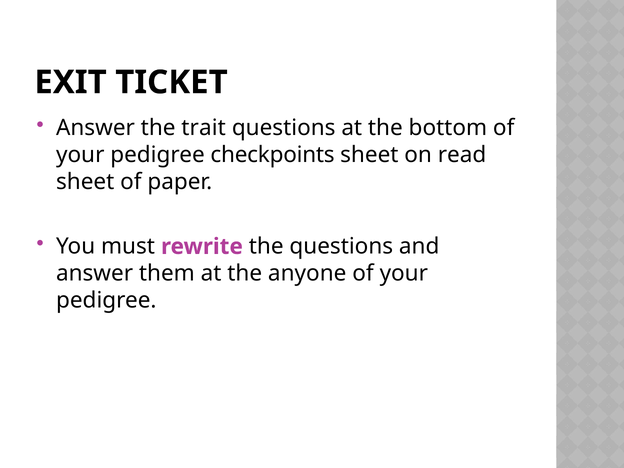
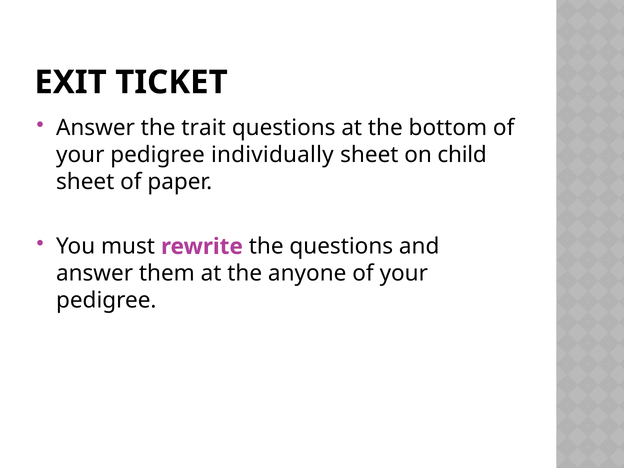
checkpoints: checkpoints -> individually
read: read -> child
